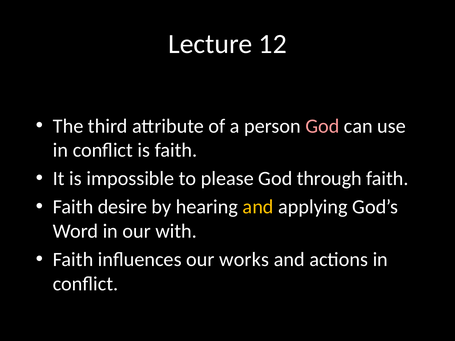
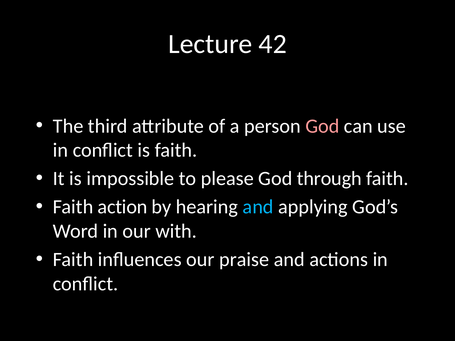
12: 12 -> 42
desire: desire -> action
and at (258, 207) colour: yellow -> light blue
works: works -> praise
